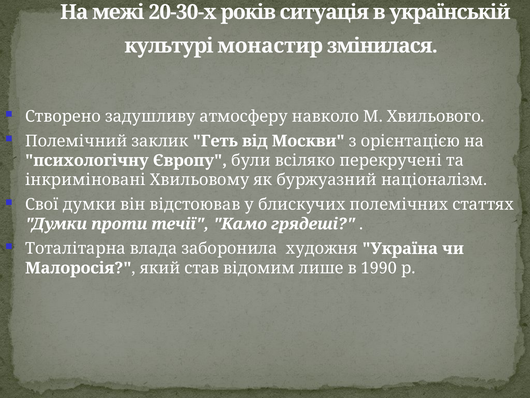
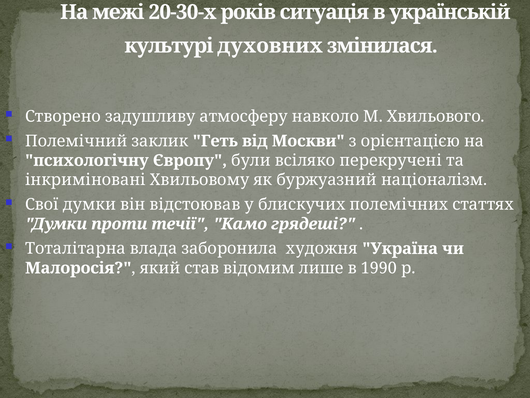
монастир: монастир -> духовних
